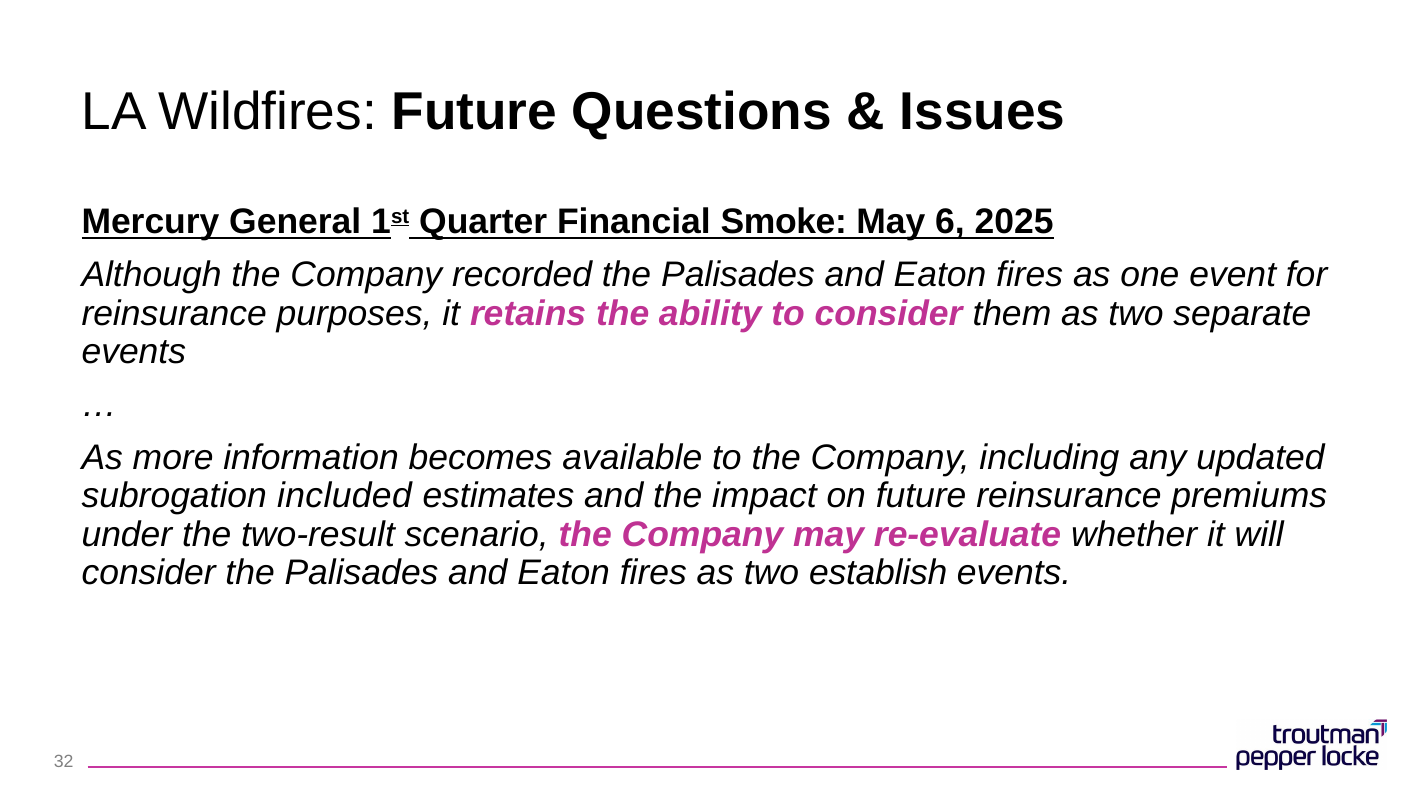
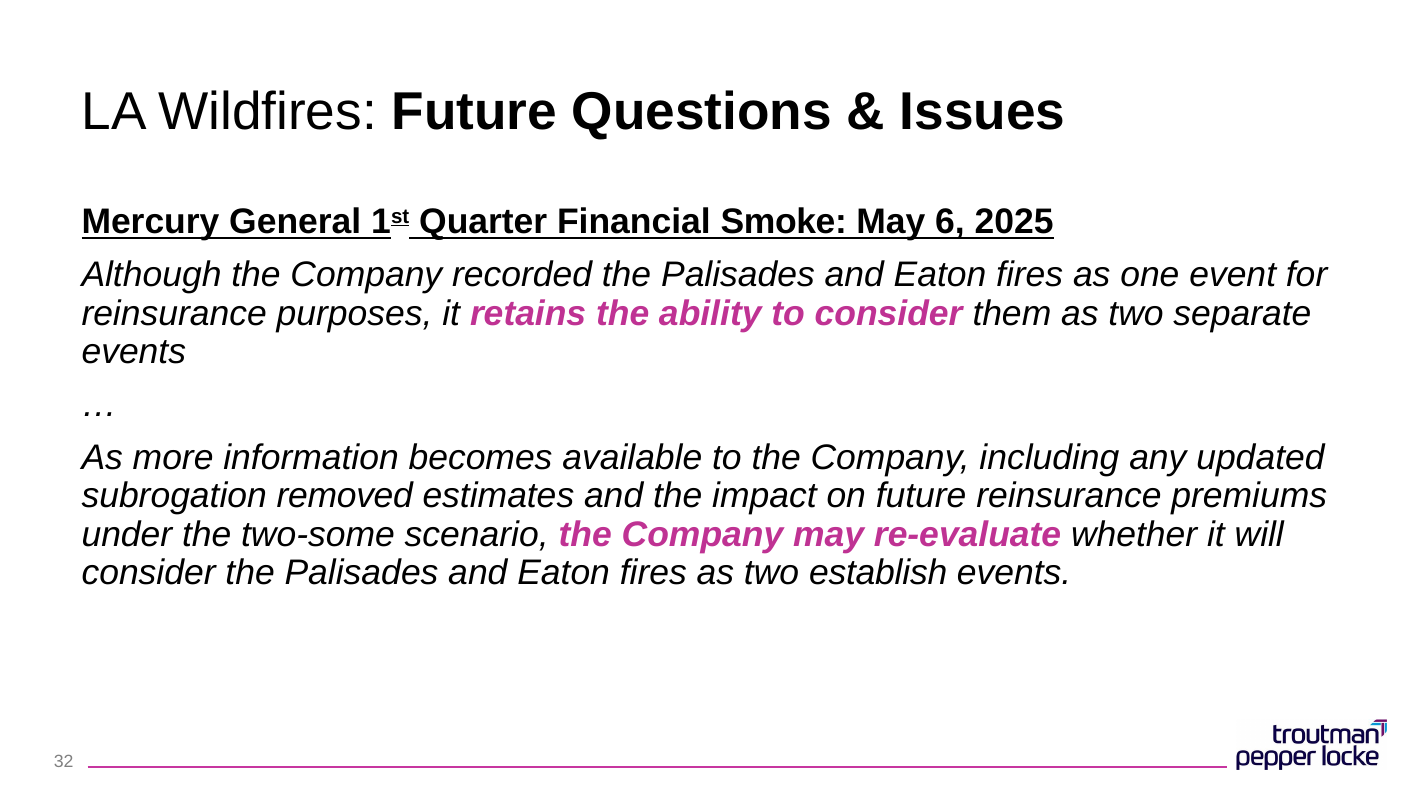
included: included -> removed
two-result: two-result -> two-some
